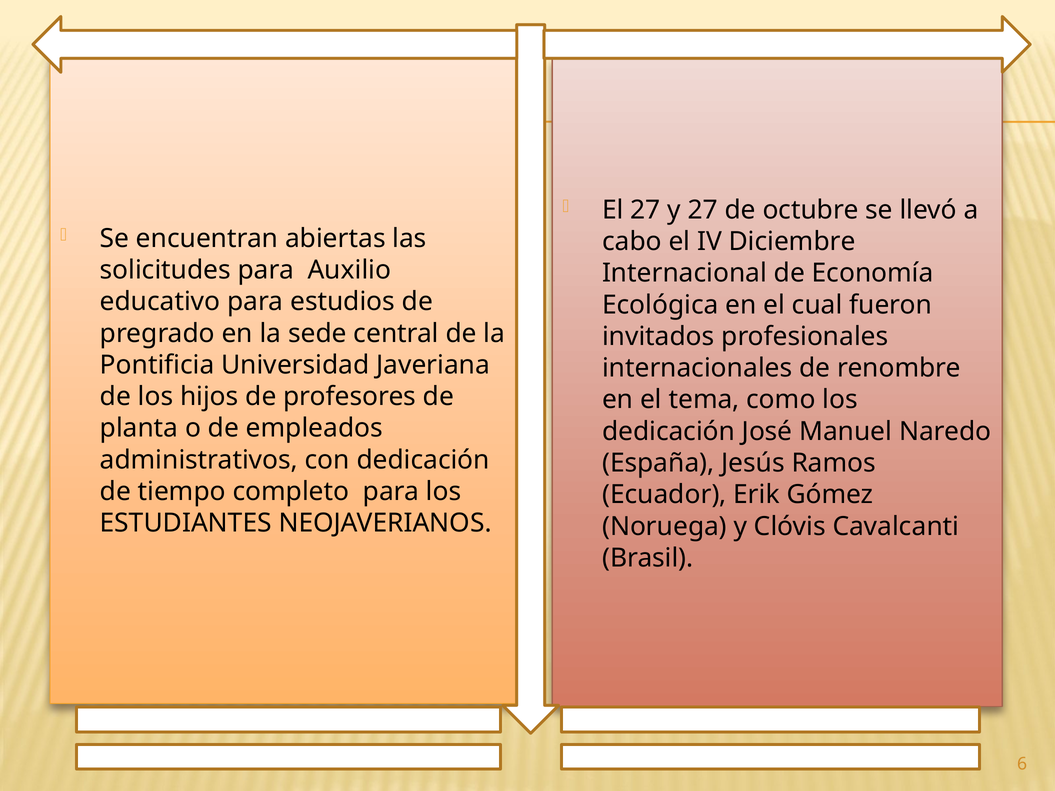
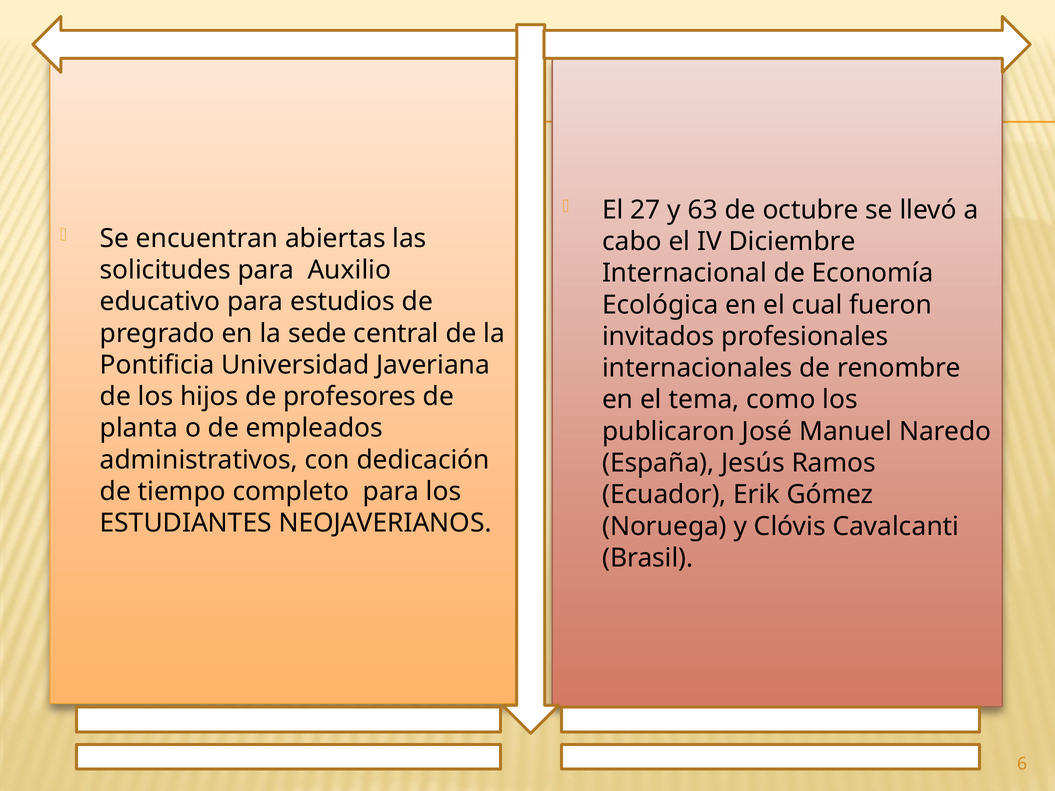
y 27: 27 -> 63
dedicación at (669, 432): dedicación -> publicaron
